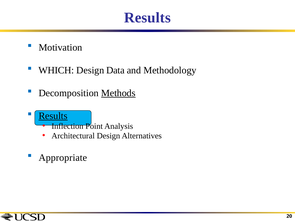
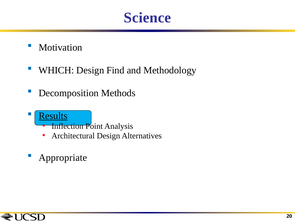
Results at (147, 18): Results -> Science
Data: Data -> Find
Methods underline: present -> none
